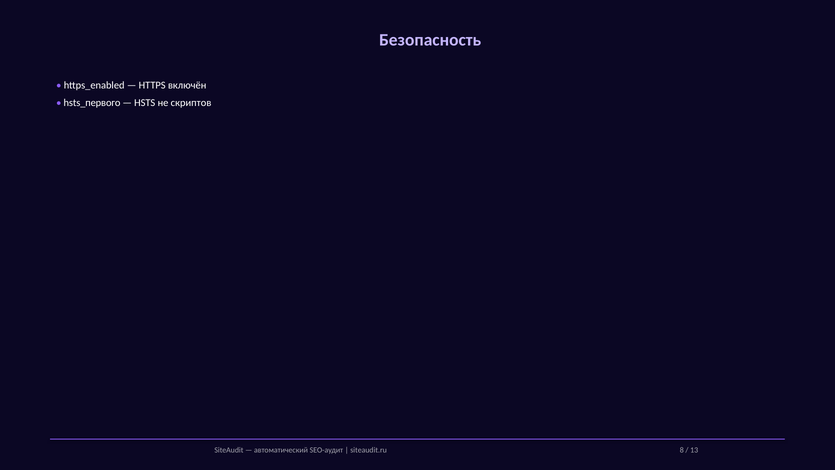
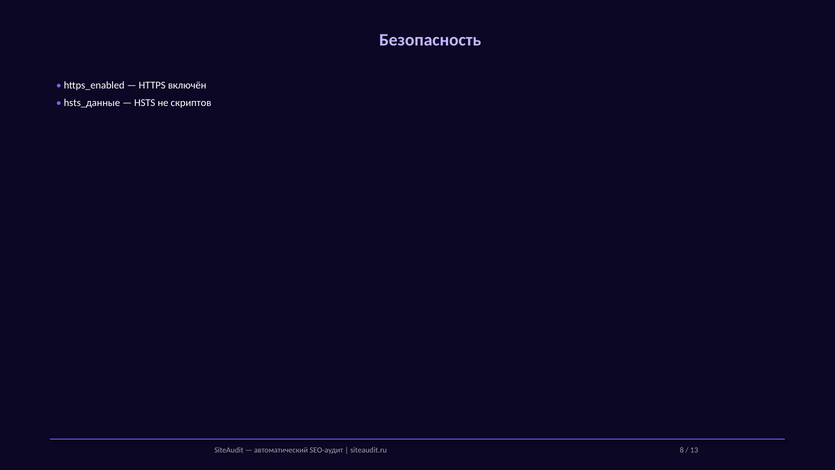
hsts_первого: hsts_первого -> hsts_данные
